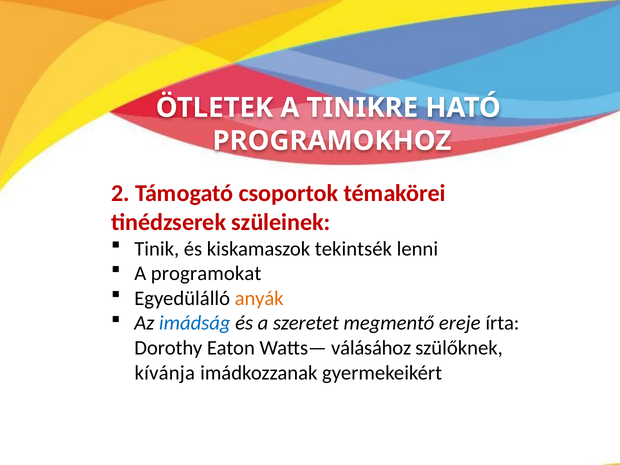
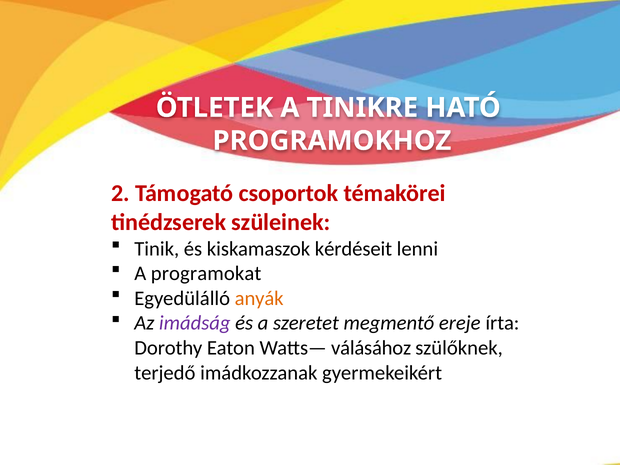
tekintsék: tekintsék -> kérdéseit
imádság colour: blue -> purple
kívánja: kívánja -> terjedő
